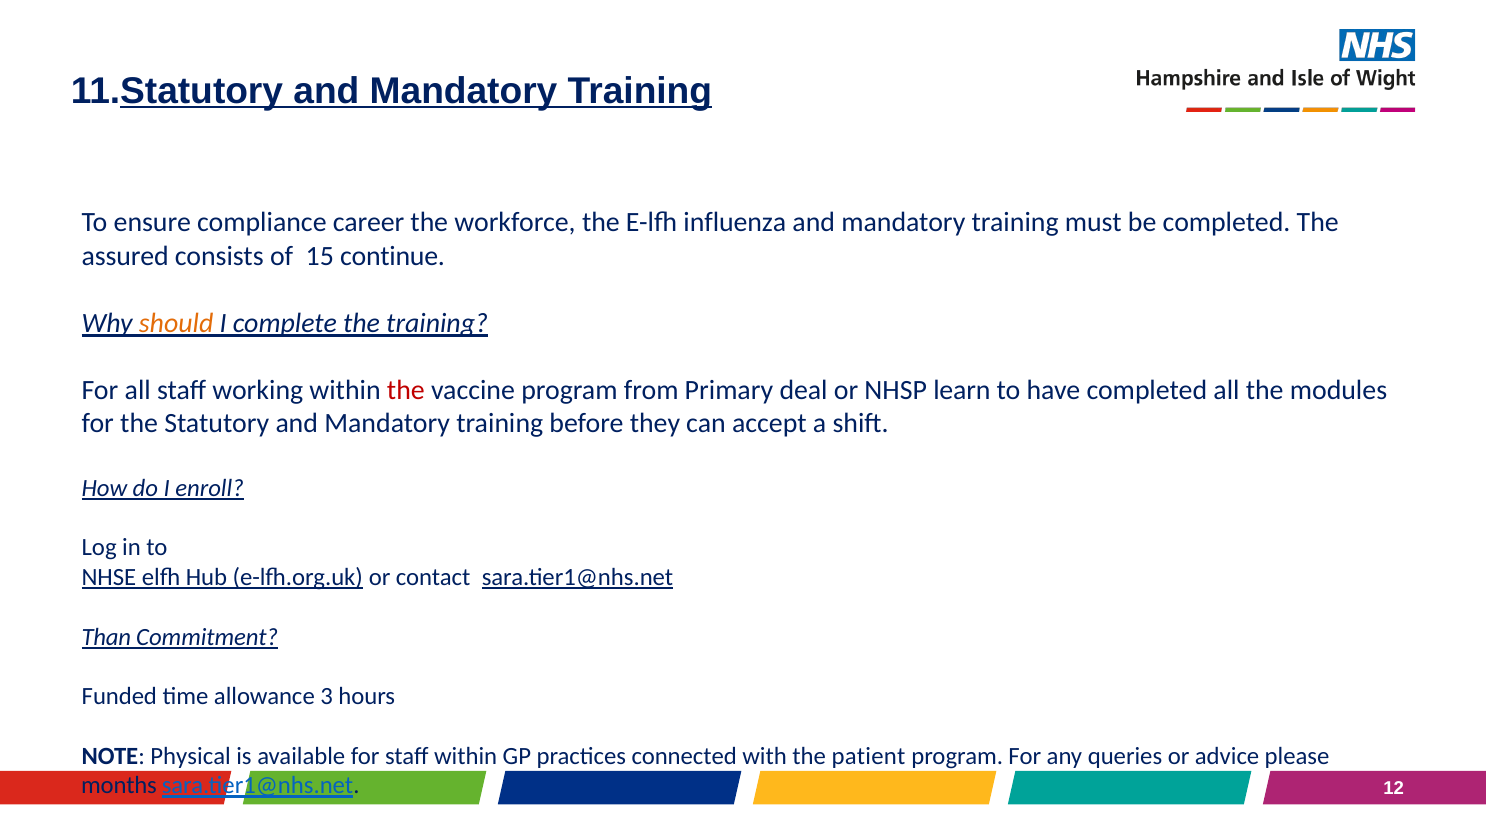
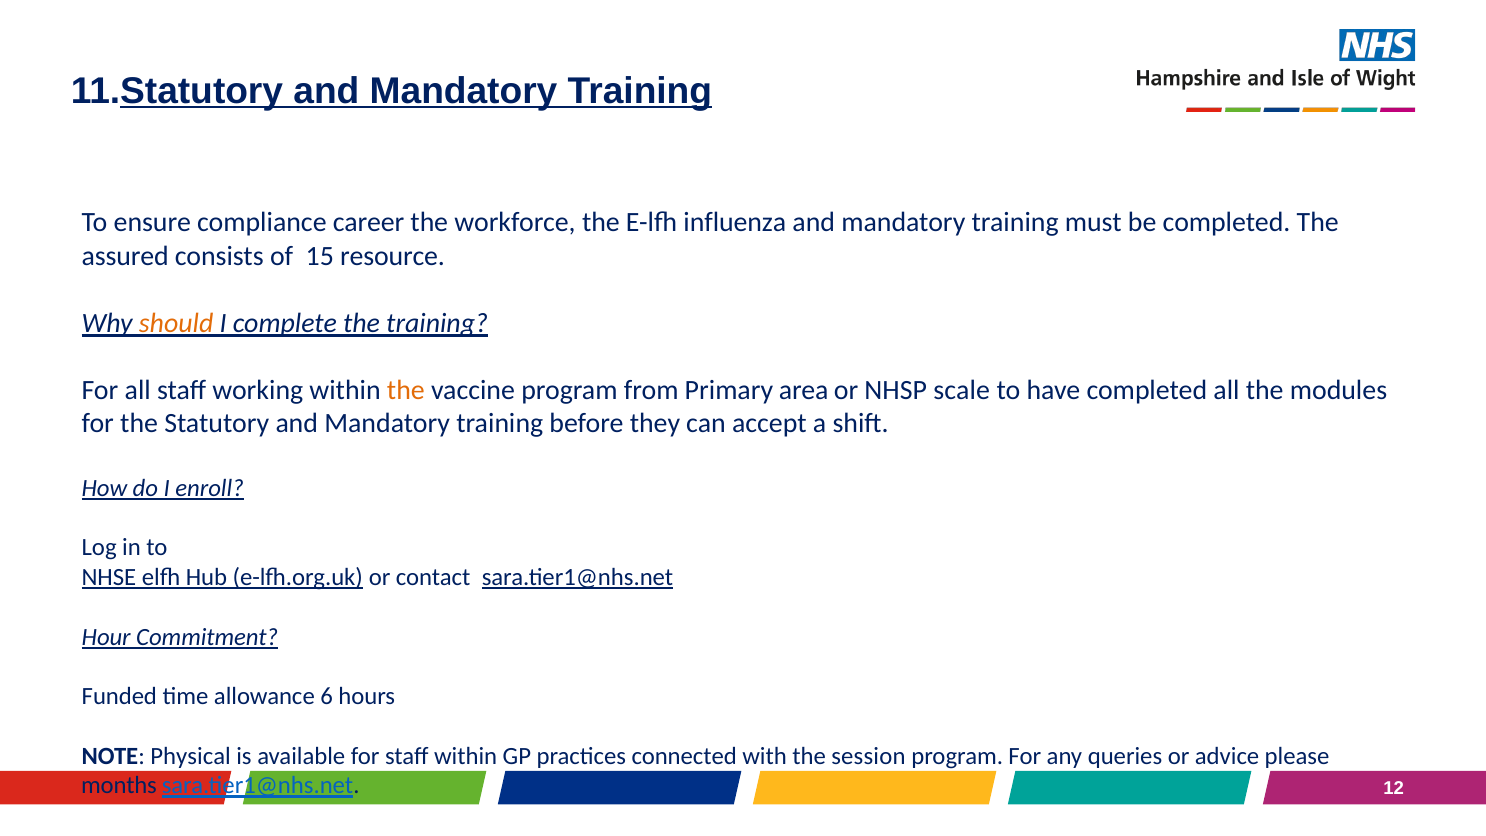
continue: continue -> resource
the at (406, 390) colour: red -> orange
deal: deal -> area
learn: learn -> scale
Than: Than -> Hour
3: 3 -> 6
patient: patient -> session
